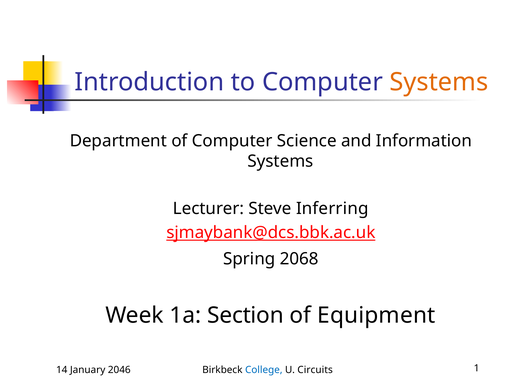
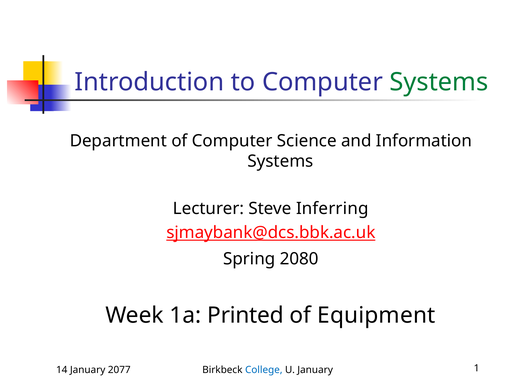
Systems at (439, 82) colour: orange -> green
2068: 2068 -> 2080
Section: Section -> Printed
2046: 2046 -> 2077
U Circuits: Circuits -> January
